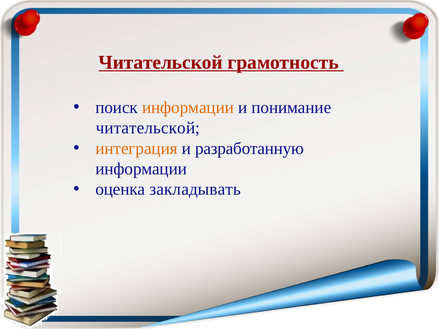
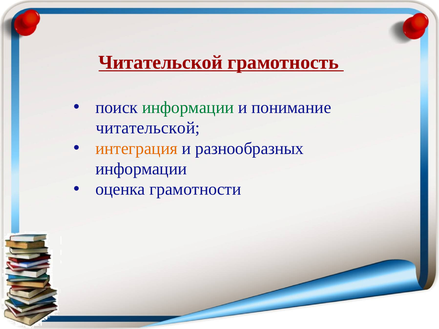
информации at (188, 108) colour: orange -> green
разработанную: разработанную -> разнообразных
закладывать: закладывать -> грамотности
